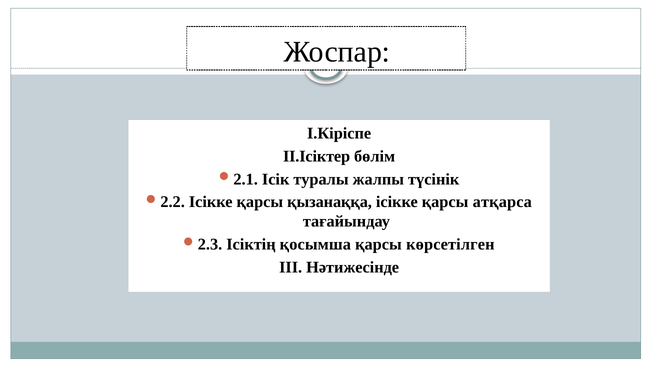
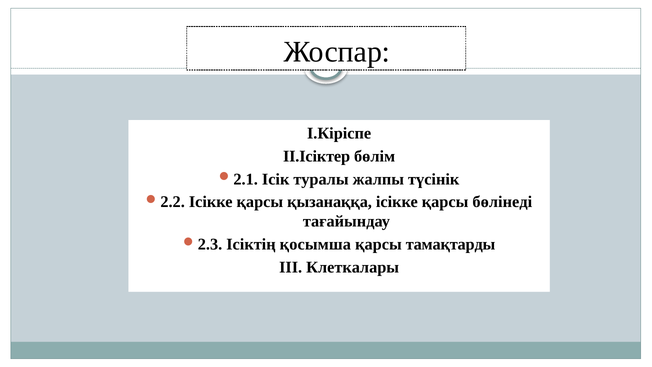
атқарса: атқарса -> бөлінеді
көрсетілген: көрсетілген -> тамақтарды
Нәтижесінде: Нәтижесінде -> Клеткалары
